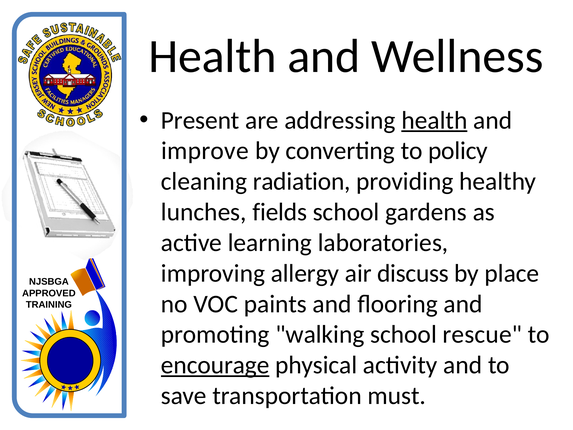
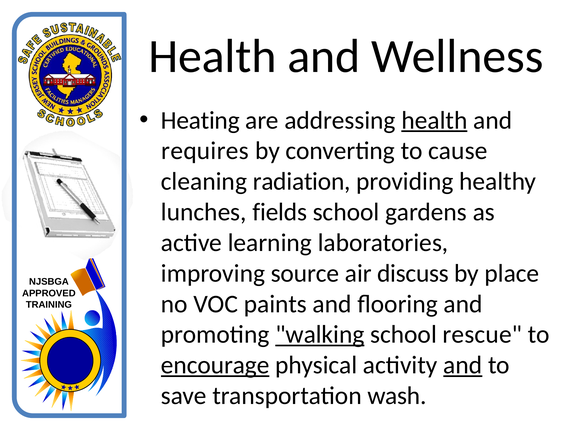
Present: Present -> Heating
improve: improve -> requires
policy: policy -> cause
allergy: allergy -> source
walking underline: none -> present
and at (463, 365) underline: none -> present
must: must -> wash
